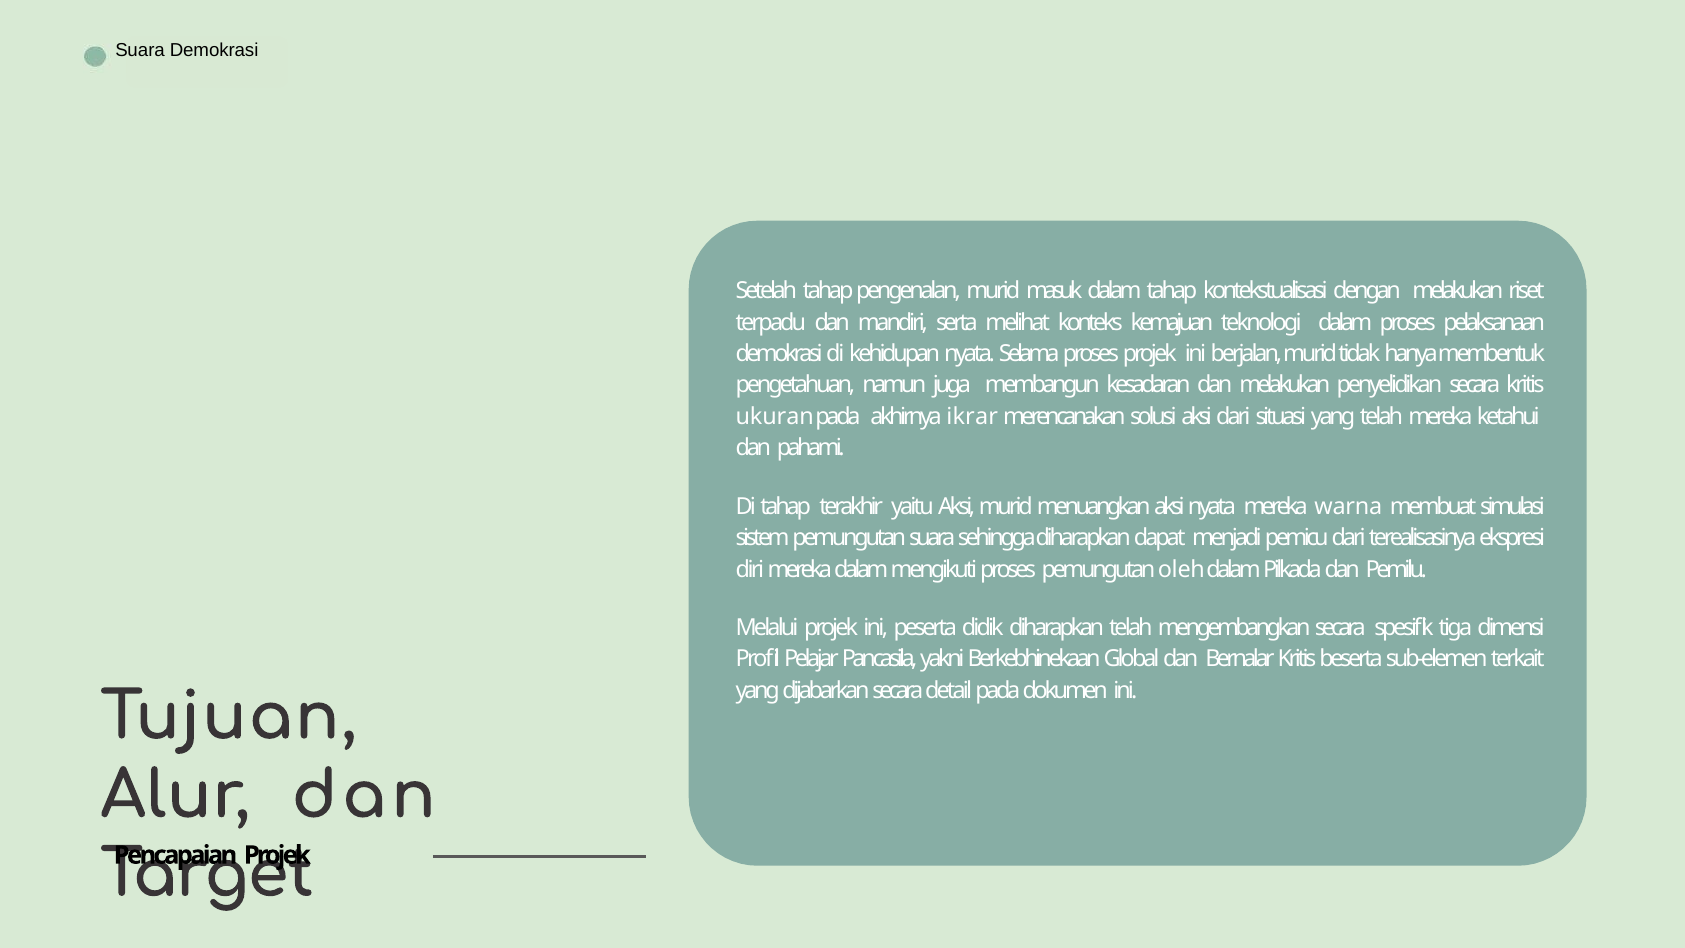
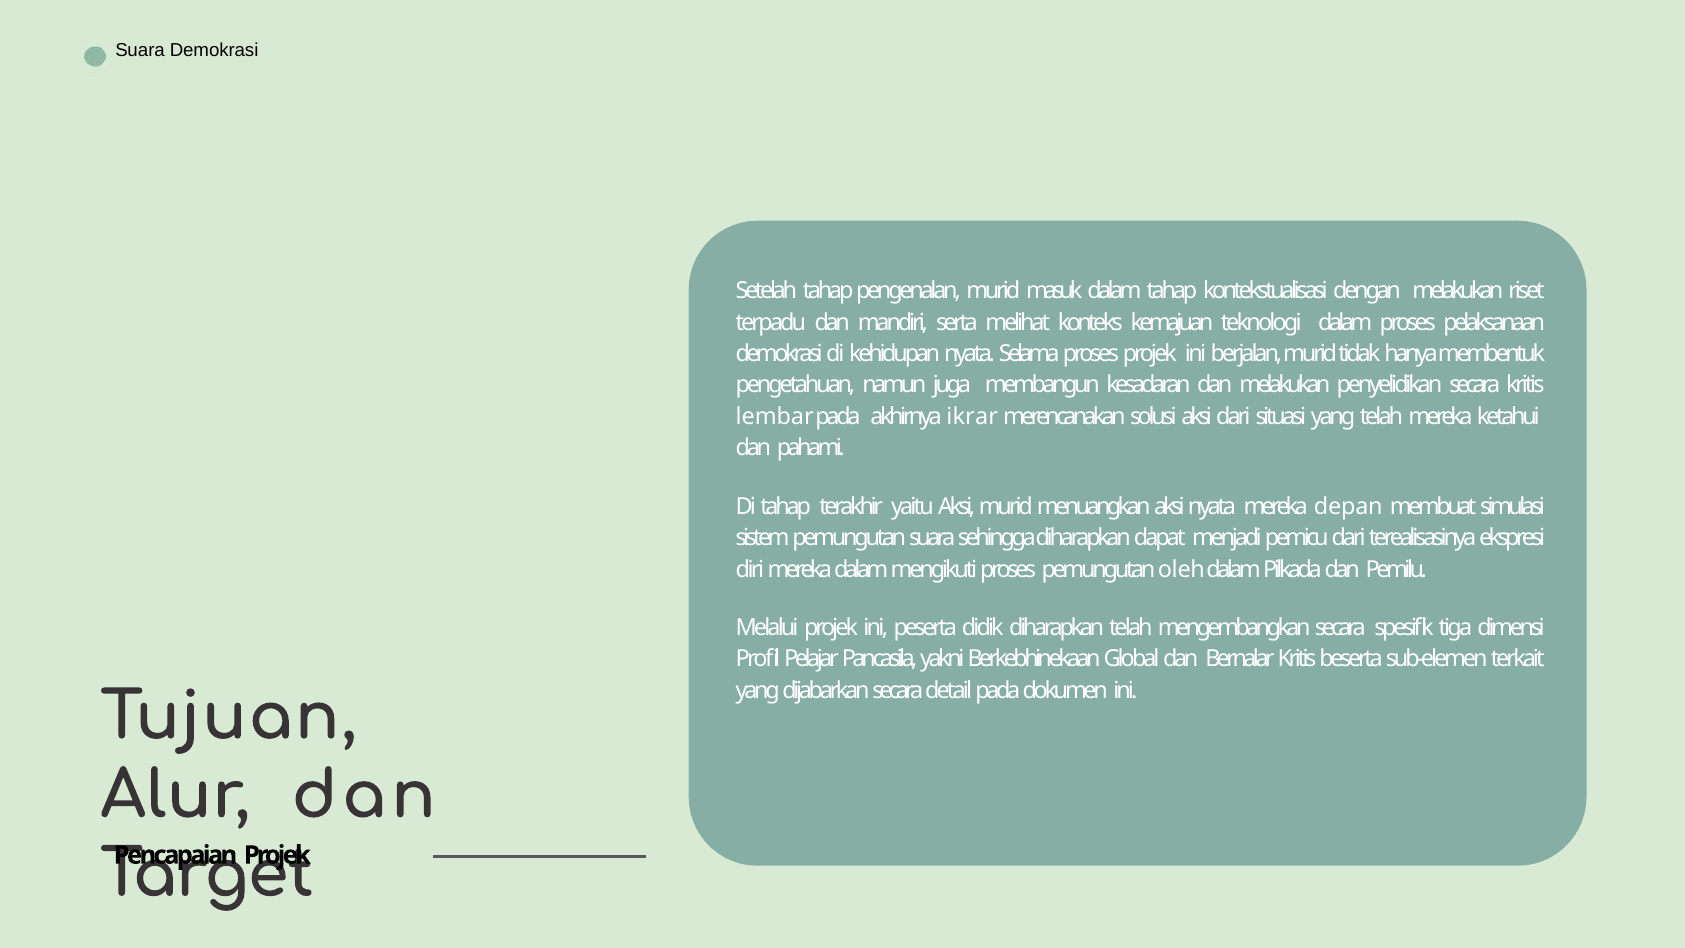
ukuran: ukuran -> lembar
warna: warna -> depan
